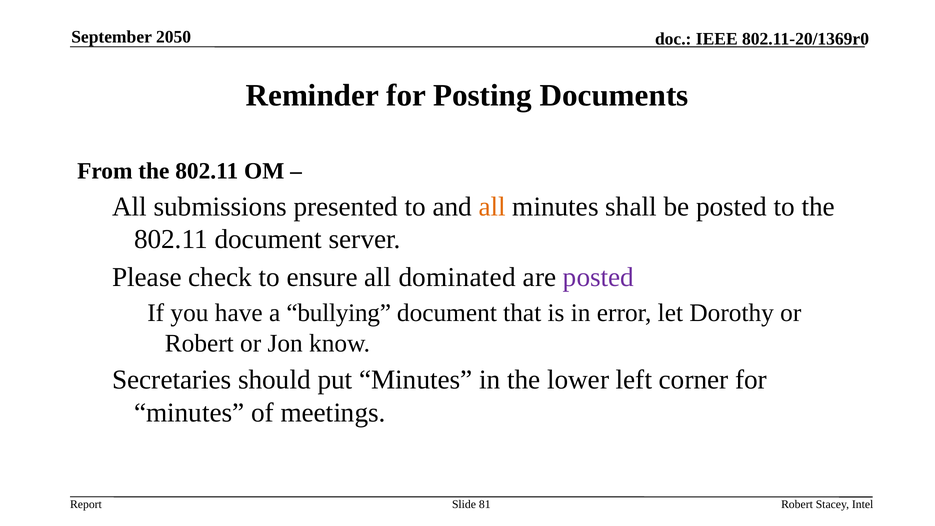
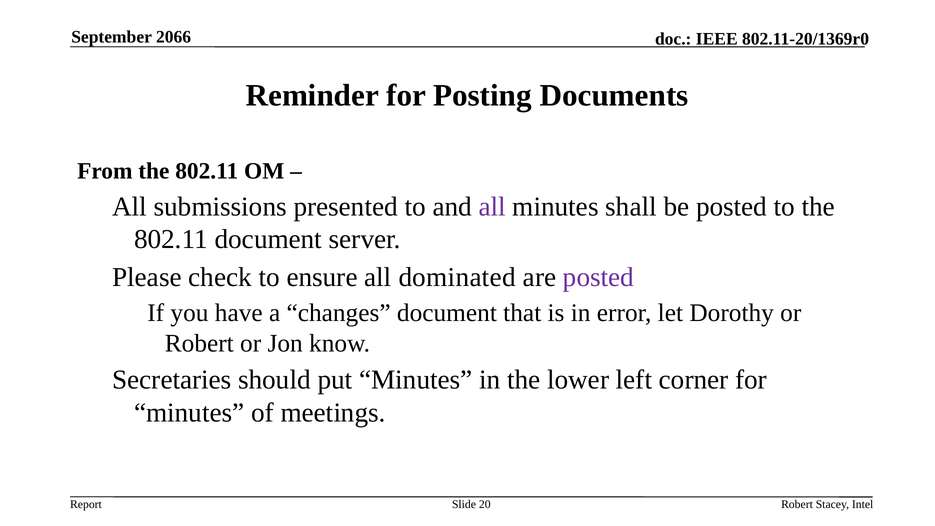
2050: 2050 -> 2066
all at (492, 207) colour: orange -> purple
bullying: bullying -> changes
81: 81 -> 20
